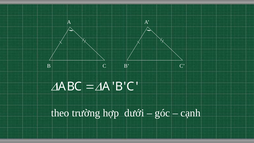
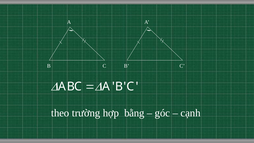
dưới: dưới -> bằng
